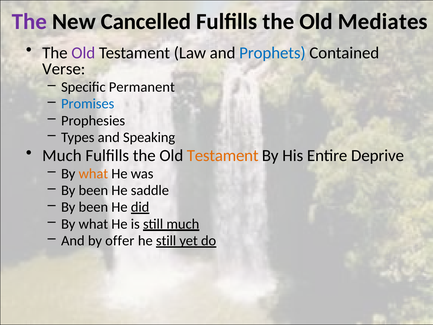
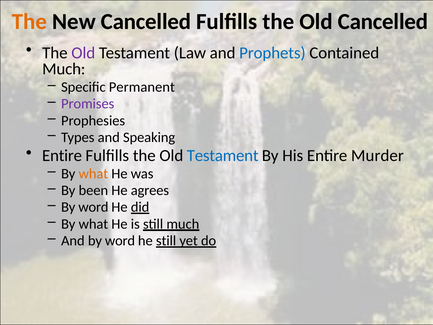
The at (30, 21) colour: purple -> orange
Old Mediates: Mediates -> Cancelled
Verse at (64, 69): Verse -> Much
Promises colour: blue -> purple
Much at (62, 156): Much -> Entire
Testament at (223, 156) colour: orange -> blue
Deprive: Deprive -> Murder
saddle: saddle -> agrees
been at (93, 207): been -> word
And by offer: offer -> word
